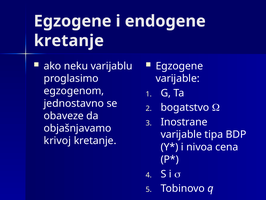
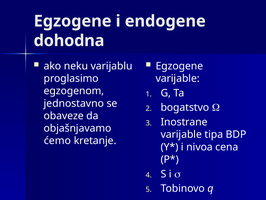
kretanje at (69, 41): kretanje -> dohodna
krivoj: krivoj -> ćemo
